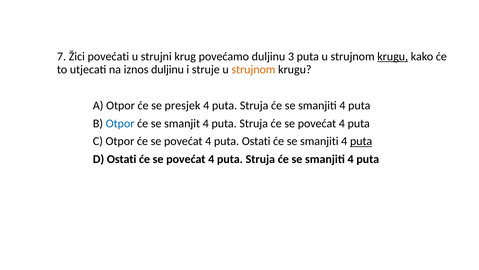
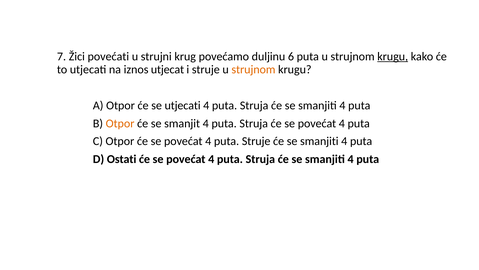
3: 3 -> 6
iznos duljinu: duljinu -> utjecat
se presjek: presjek -> utjecati
Otpor at (120, 123) colour: blue -> orange
puta Ostati: Ostati -> Struje
puta at (361, 141) underline: present -> none
